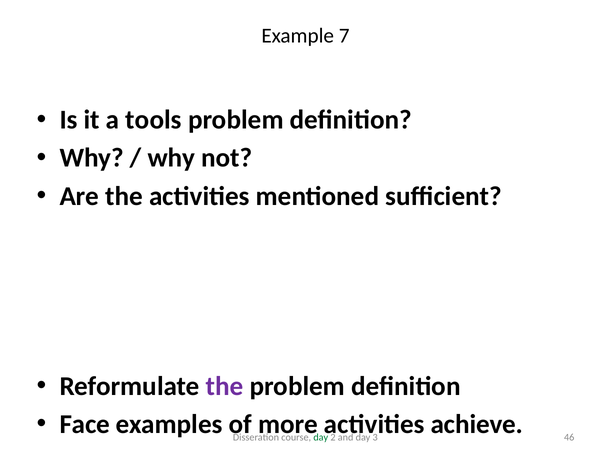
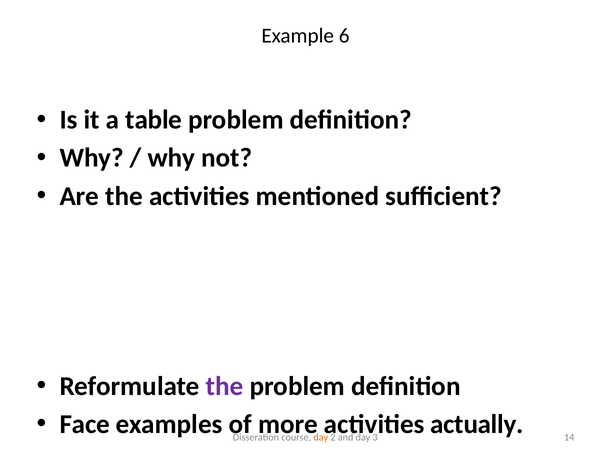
7: 7 -> 6
tools: tools -> table
achieve: achieve -> actually
day at (321, 438) colour: green -> orange
46: 46 -> 14
